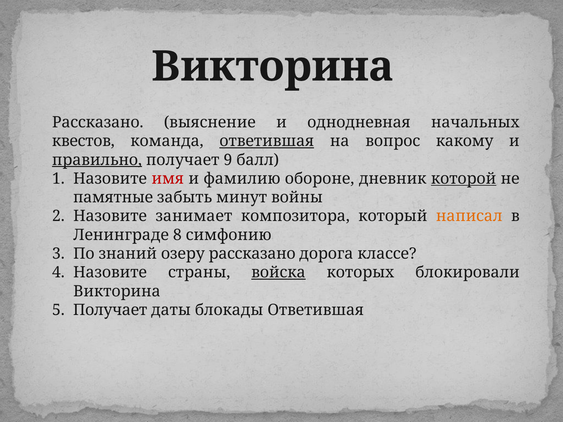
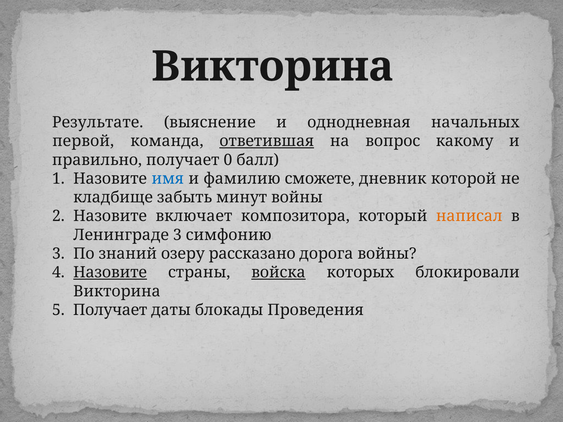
Рассказано at (98, 122): Рассказано -> Результате
квестов: квестов -> первой
правильно underline: present -> none
9: 9 -> 0
имя colour: red -> blue
обороне: обороне -> сможете
которой underline: present -> none
памятные: памятные -> кладбище
занимает: занимает -> включает
Ленинграде 8: 8 -> 3
дорога классе: классе -> войны
Назовите at (110, 273) underline: none -> present
блокады Ответившая: Ответившая -> Проведения
